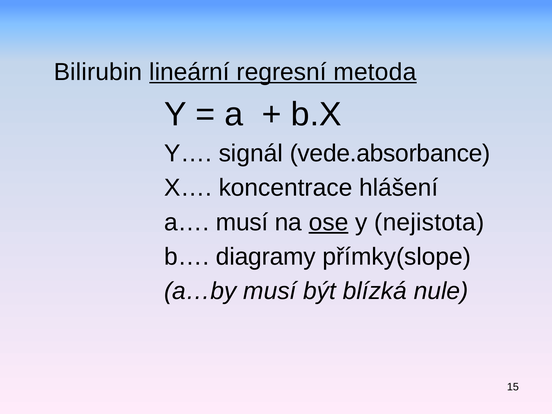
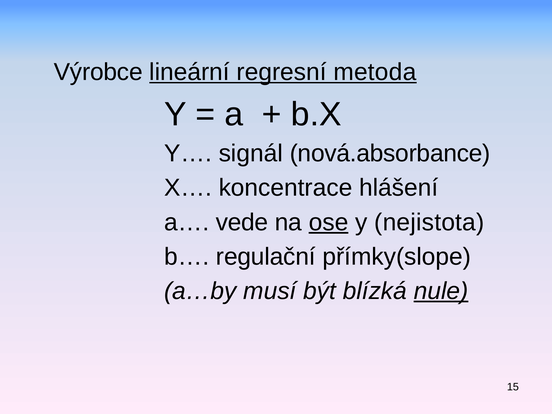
Bilirubin: Bilirubin -> Výrobce
vede.absorbance: vede.absorbance -> nová.absorbance
a… musí: musí -> vede
diagramy: diagramy -> regulační
nule underline: none -> present
